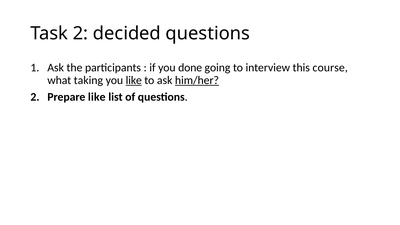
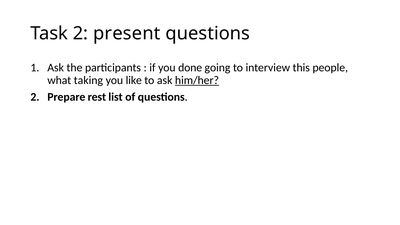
decided: decided -> present
course: course -> people
like at (134, 80) underline: present -> none
Prepare like: like -> rest
